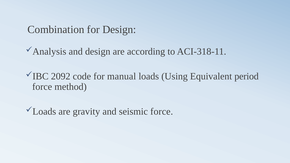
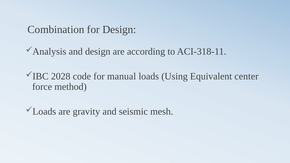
2092: 2092 -> 2028
period: period -> center
seismic force: force -> mesh
